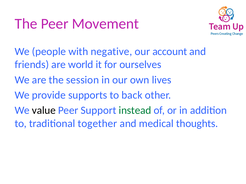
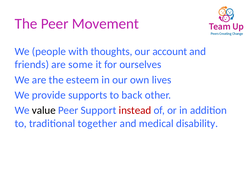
negative: negative -> thoughts
world: world -> some
session: session -> esteem
instead colour: green -> red
thoughts: thoughts -> disability
